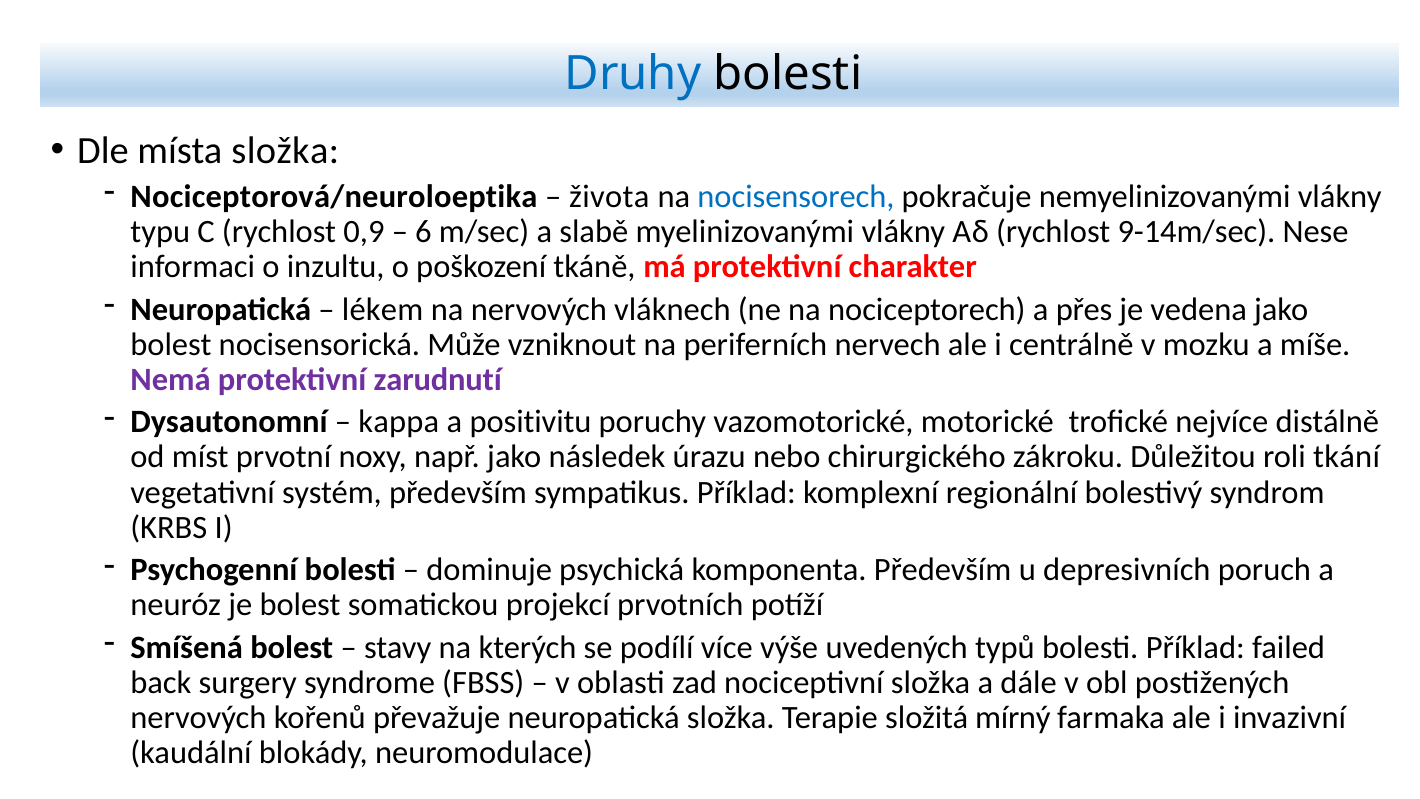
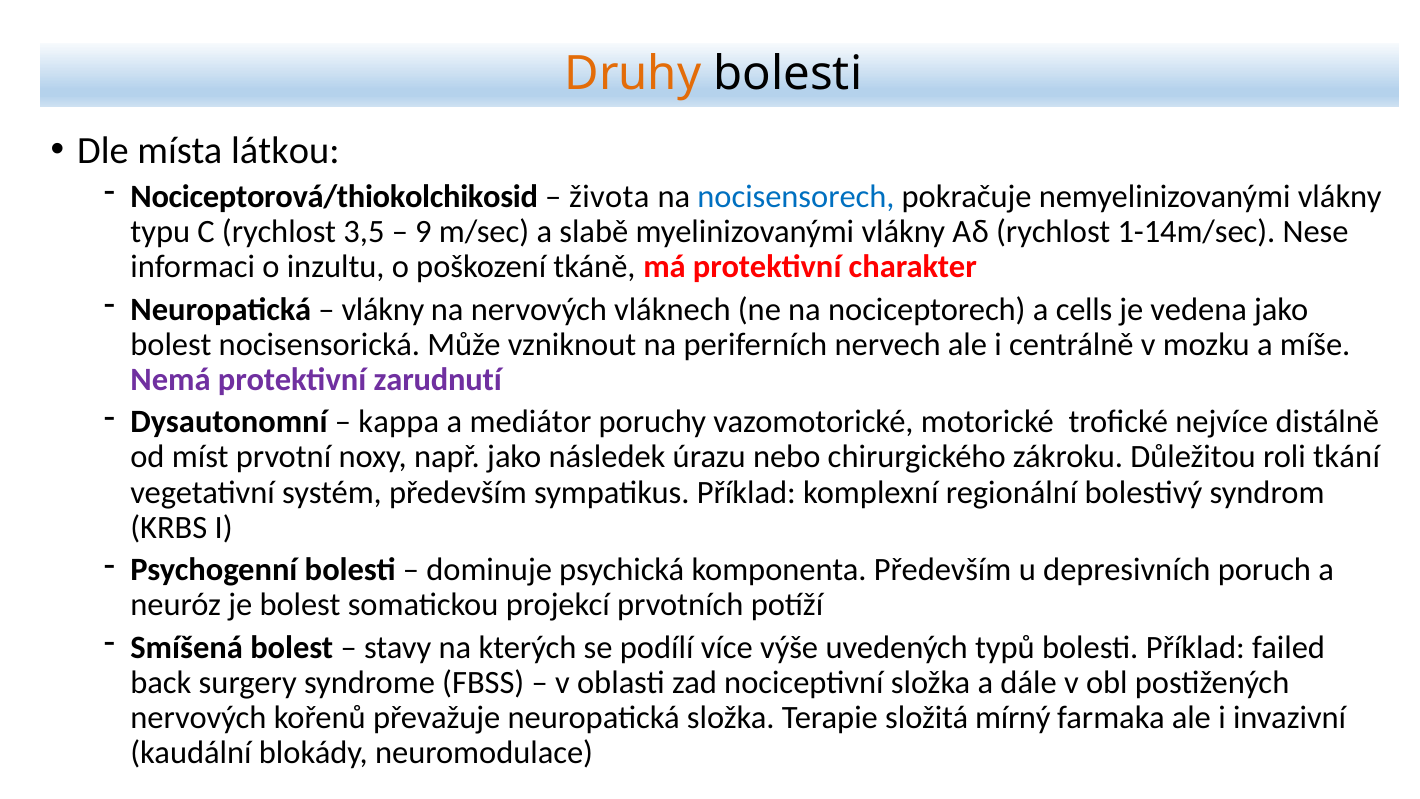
Druhy colour: blue -> orange
místa složka: složka -> látkou
Nociceptorová/neuroloeptika: Nociceptorová/neuroloeptika -> Nociceptorová/thiokolchikosid
0,9: 0,9 -> 3,5
6: 6 -> 9
9-14m/sec: 9-14m/sec -> 1-14m/sec
lékem at (383, 309): lékem -> vlákny
přes: přes -> cells
positivitu: positivitu -> mediátor
